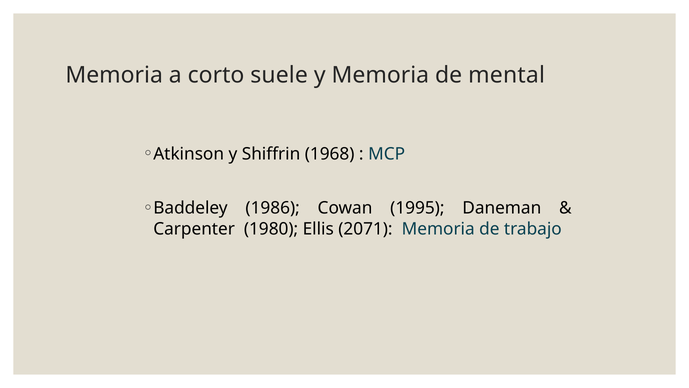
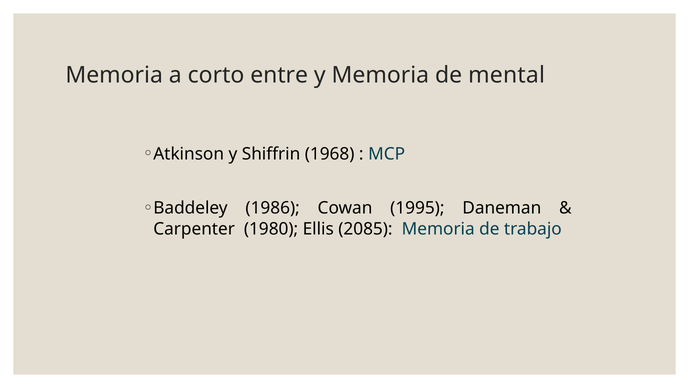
suele: suele -> entre
2071: 2071 -> 2085
